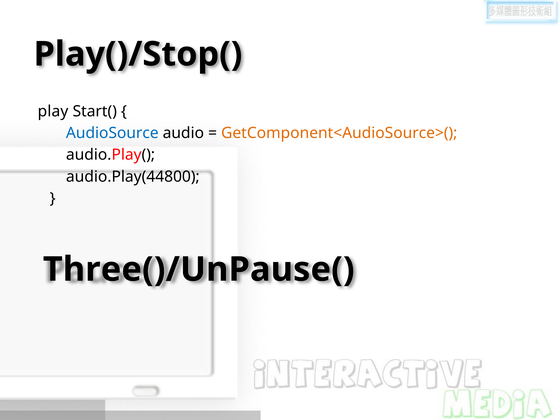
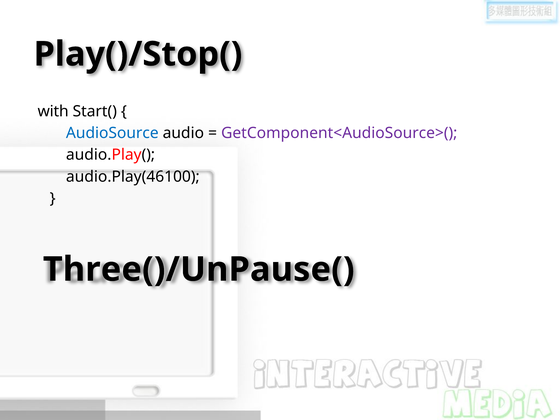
play: play -> with
GetComponent<AudioSource>( colour: orange -> purple
audio.Play(44800: audio.Play(44800 -> audio.Play(46100
